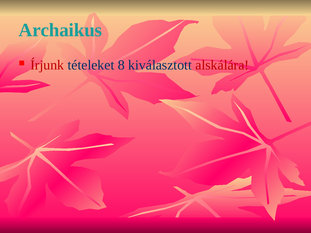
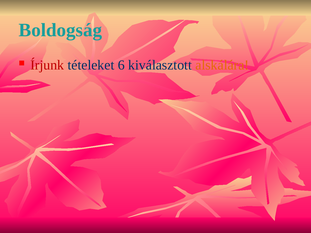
Archaikus: Archaikus -> Boldogság
8: 8 -> 6
alskálára colour: red -> orange
